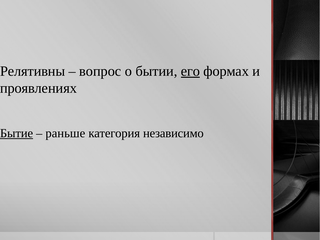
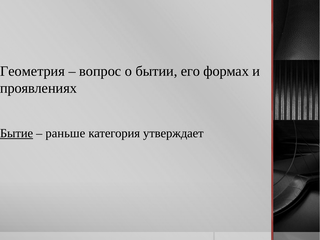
Релятивны: Релятивны -> Геометрия
его underline: present -> none
независимо: независимо -> утверждает
